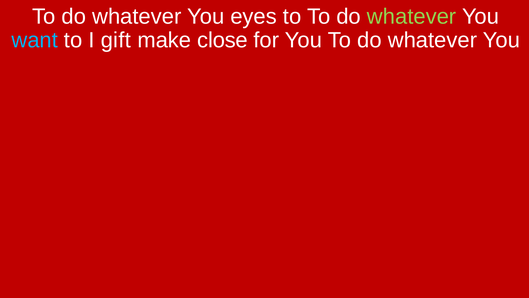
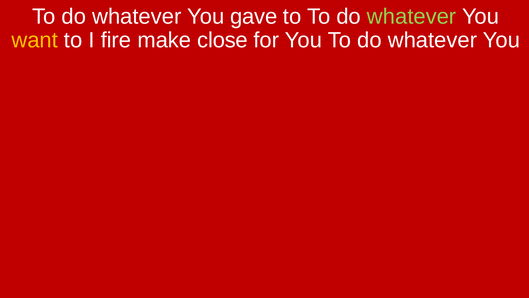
eyes: eyes -> gave
want colour: light blue -> yellow
gift: gift -> fire
